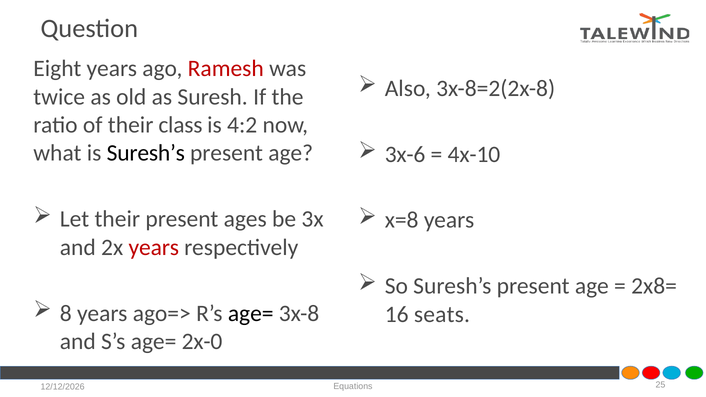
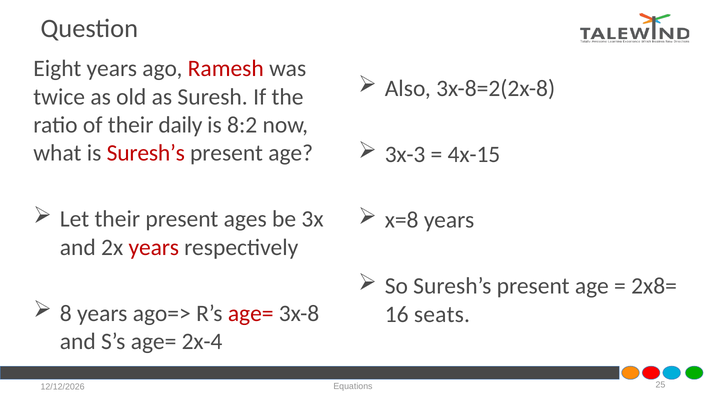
class: class -> daily
4:2: 4:2 -> 8:2
3x-6: 3x-6 -> 3x-3
4x-10: 4x-10 -> 4x-15
Suresh’s at (146, 153) colour: black -> red
age= at (251, 313) colour: black -> red
2x-0: 2x-0 -> 2x-4
